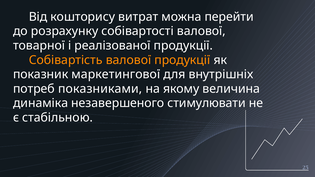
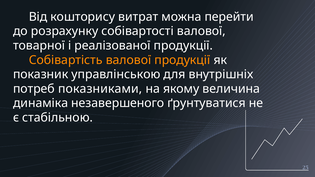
маркетингової: маркетингової -> управлінською
стимулювати: стимулювати -> ґрунтуватися
